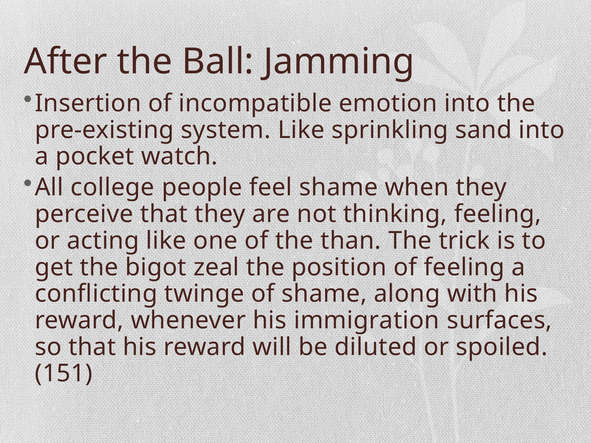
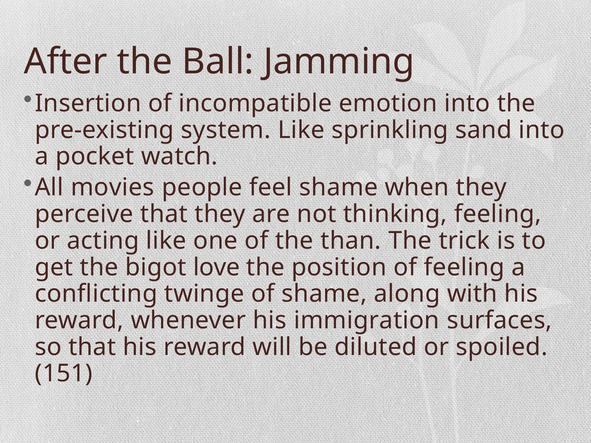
college: college -> movies
zeal: zeal -> love
